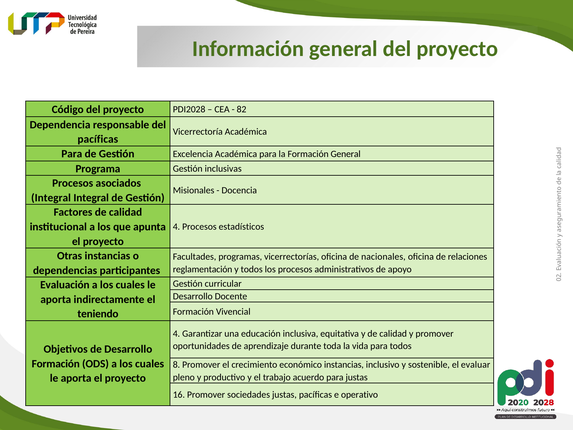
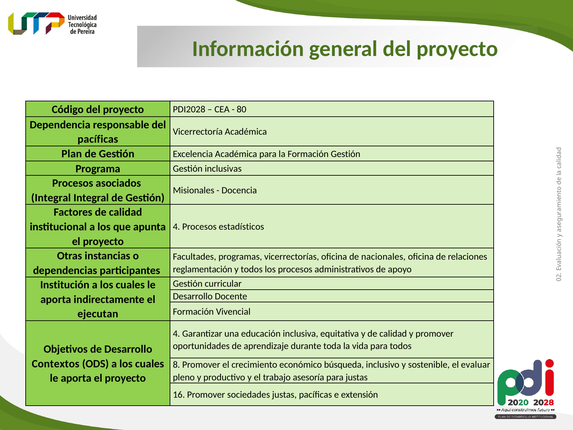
82: 82 -> 80
Para at (72, 154): Para -> Plan
Formación General: General -> Gestión
Evaluación: Evaluación -> Institución
teniendo: teniendo -> ejecutan
Formación at (56, 363): Formación -> Contextos
económico instancias: instancias -> búsqueda
acuerdo: acuerdo -> asesoría
operativo: operativo -> extensión
